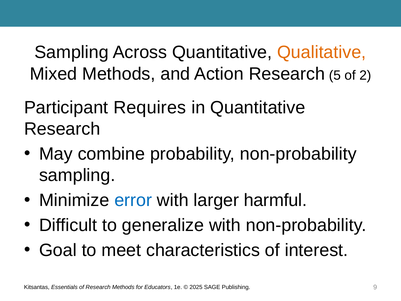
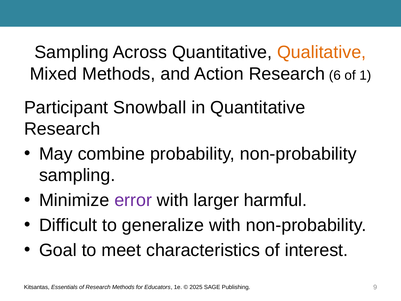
5: 5 -> 6
2: 2 -> 1
Requires: Requires -> Snowball
error colour: blue -> purple
